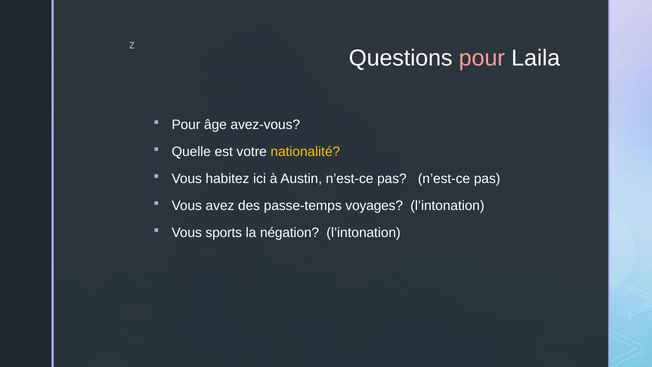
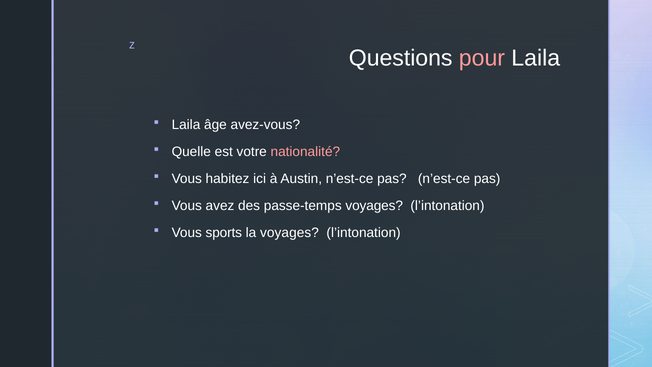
Pour at (186, 125): Pour -> Laila
nationalité colour: yellow -> pink
la négation: négation -> voyages
